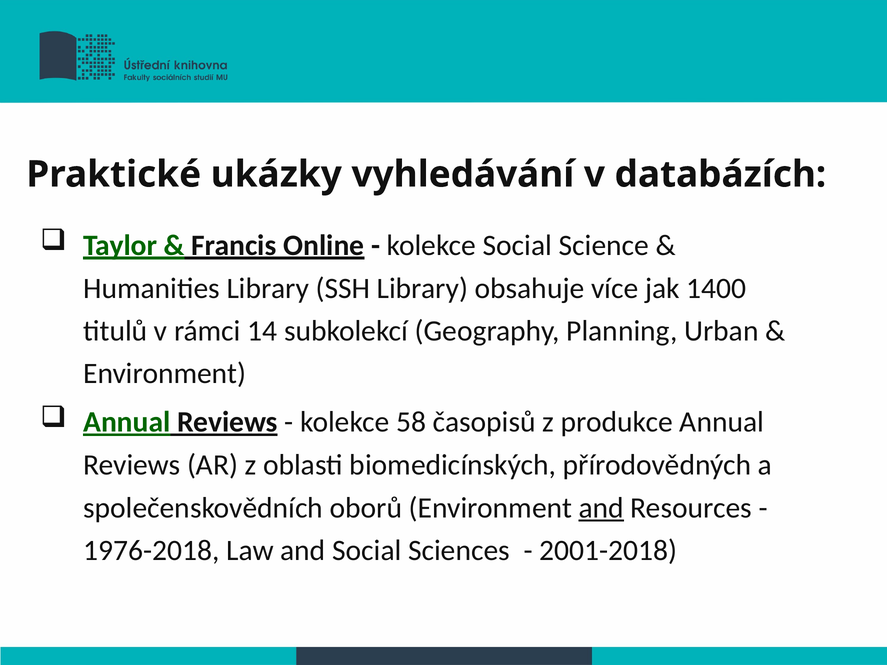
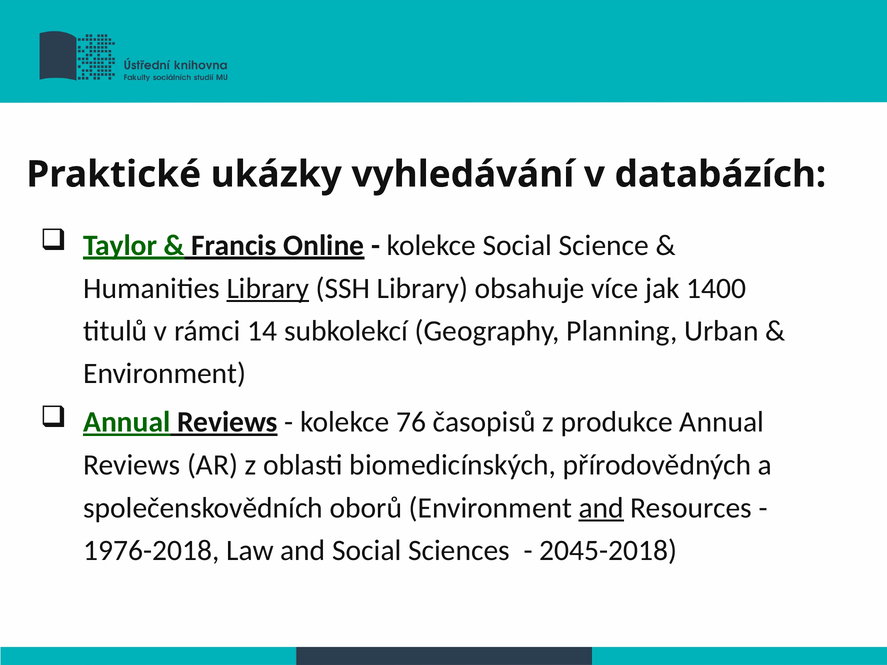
Library at (268, 289) underline: none -> present
58: 58 -> 76
2001-2018: 2001-2018 -> 2045-2018
